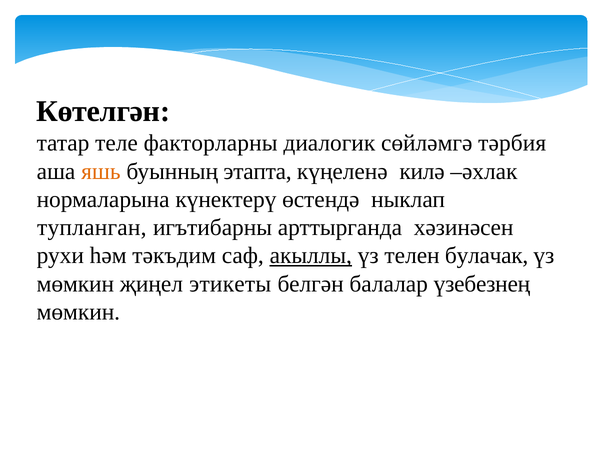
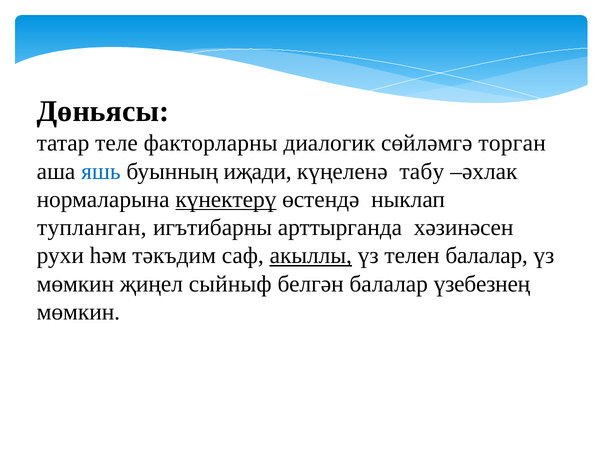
Көтелгән: Көтелгән -> Дөньясы
тәрбия: тәрбия -> торган
яшь colour: orange -> blue
этапта: этапта -> иҗади
килә: килә -> табу
күнектерү underline: none -> present
телен булачак: булачак -> балалар
этикеты: этикеты -> сыйныф
